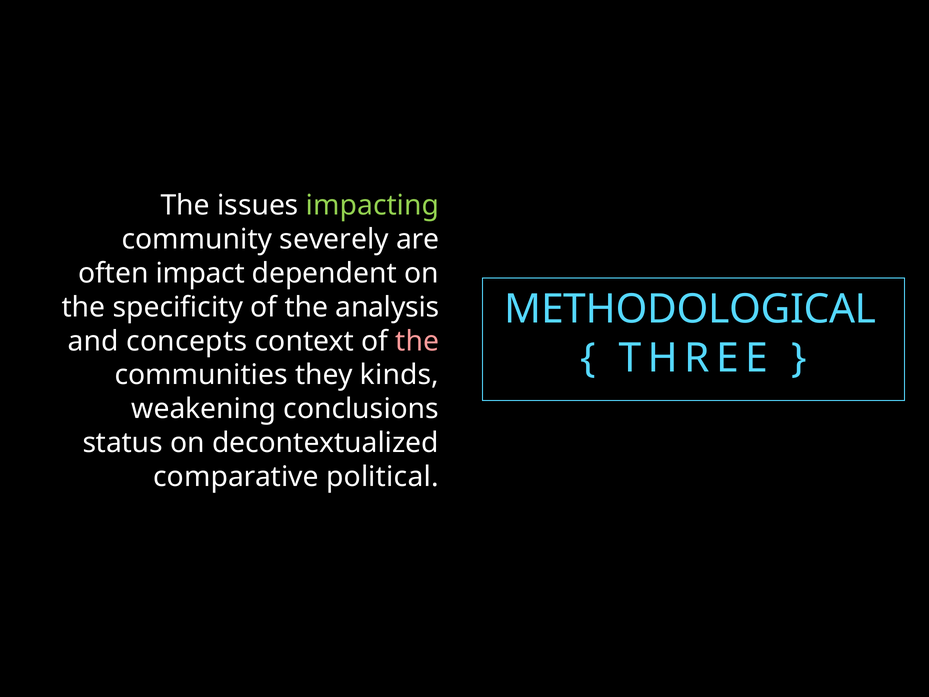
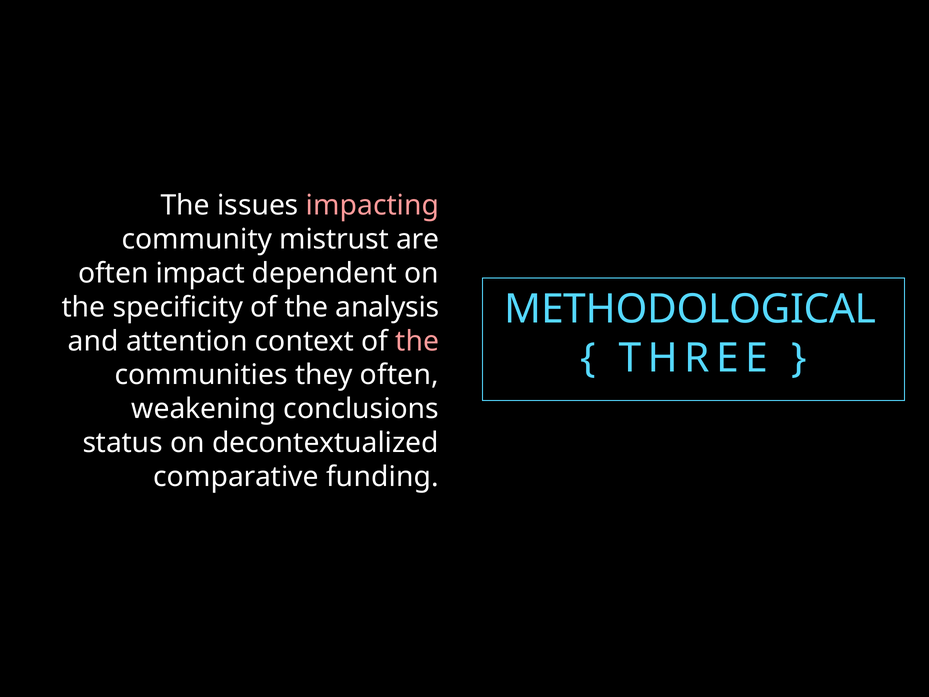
impacting colour: light green -> pink
severely: severely -> mistrust
concepts: concepts -> attention
they kinds: kinds -> often
political: political -> funding
